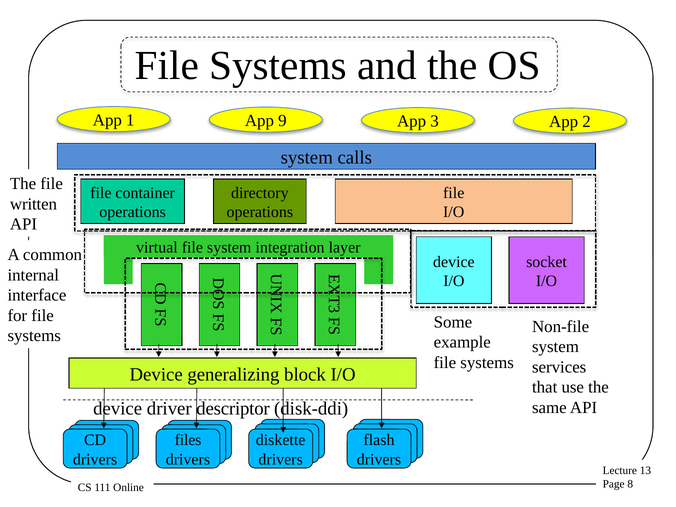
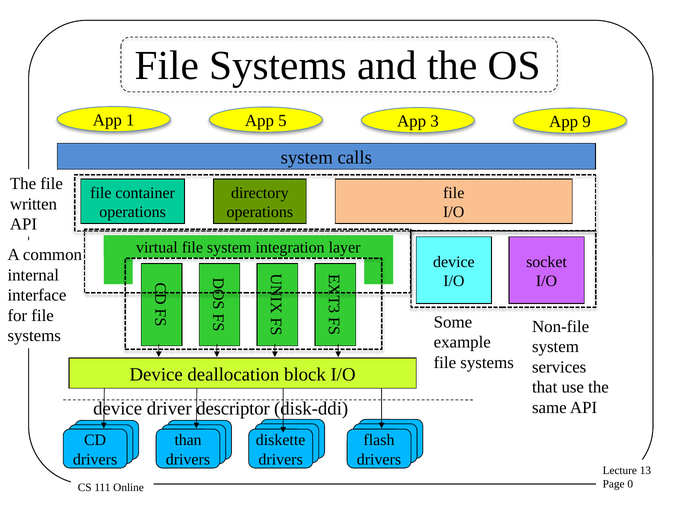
9: 9 -> 5
2: 2 -> 9
generalizing: generalizing -> deallocation
files: files -> than
8: 8 -> 0
